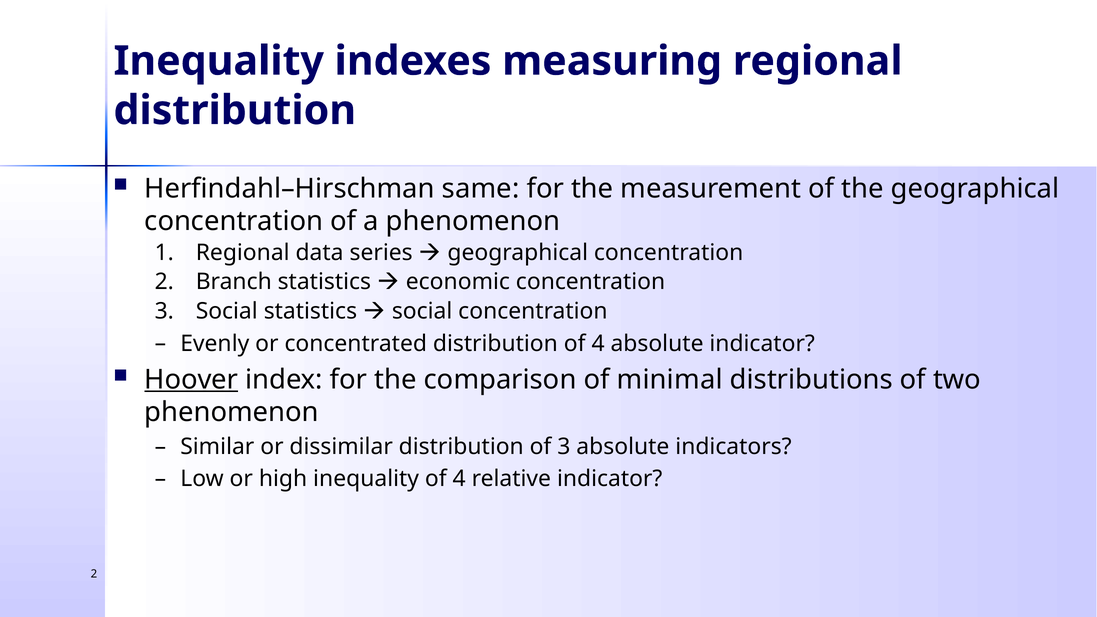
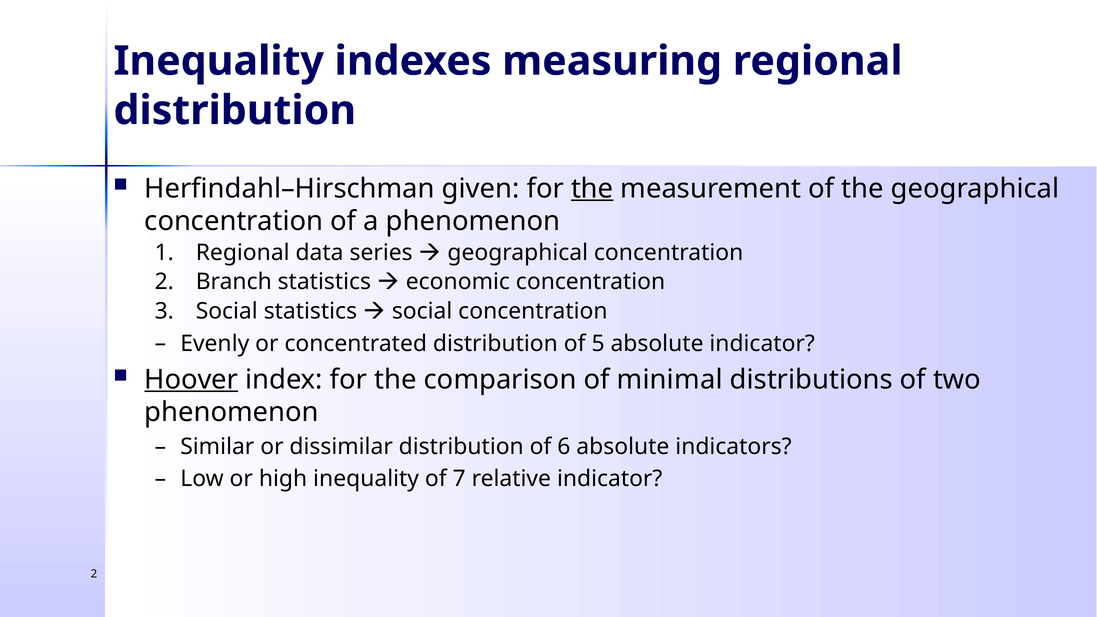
same: same -> given
the at (592, 188) underline: none -> present
distribution of 4: 4 -> 5
of 3: 3 -> 6
inequality of 4: 4 -> 7
